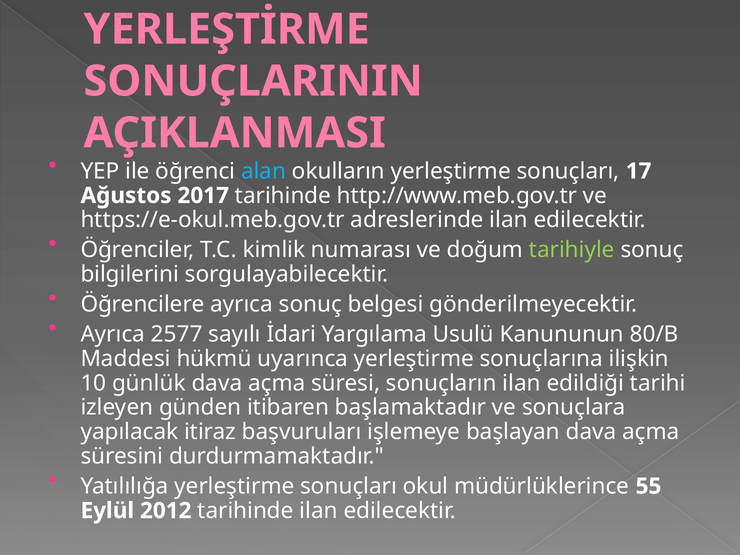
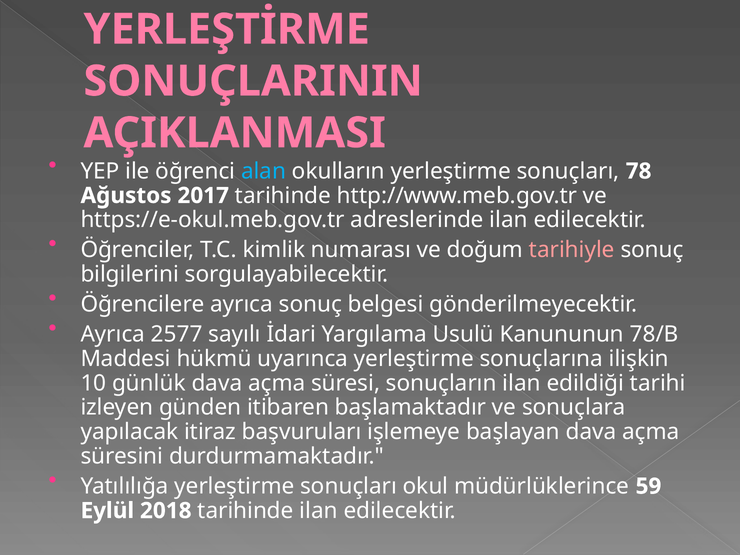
17: 17 -> 78
tarihiyle colour: light green -> pink
80/B: 80/B -> 78/B
55: 55 -> 59
2012: 2012 -> 2018
